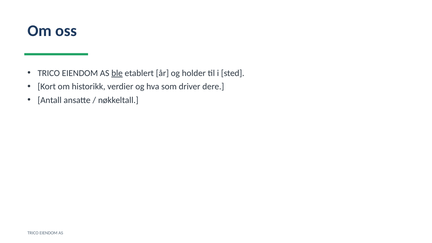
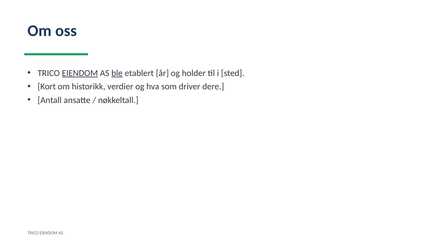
EIENDOM at (80, 73) underline: none -> present
